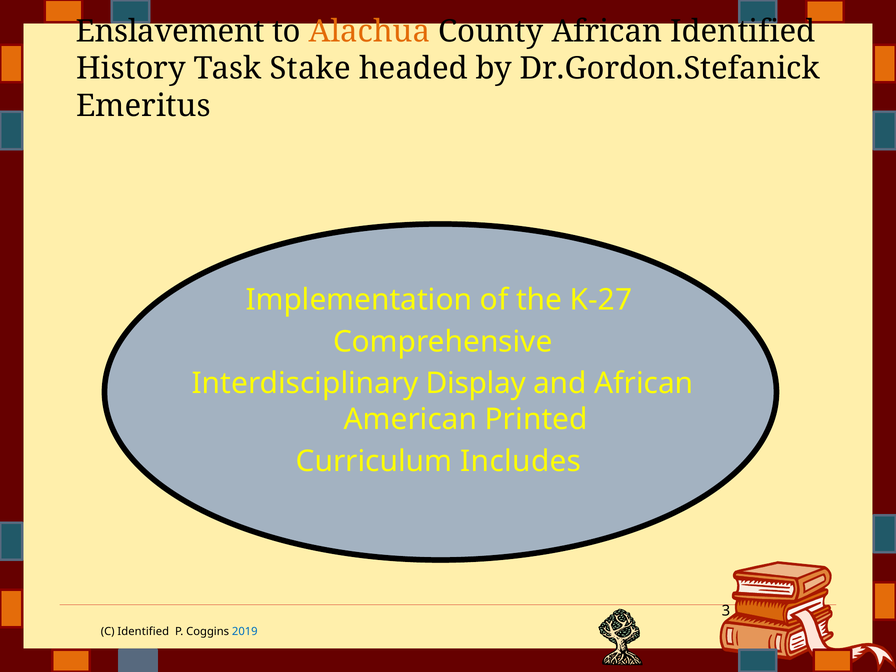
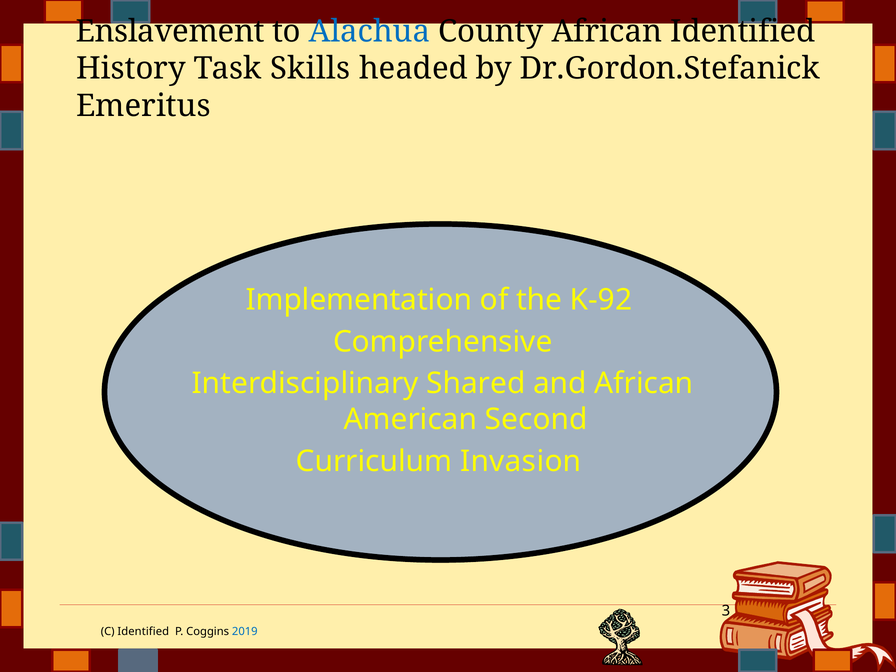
Alachua colour: orange -> blue
Stake: Stake -> Skills
K-27: K-27 -> K-92
Display: Display -> Shared
Printed: Printed -> Second
Includes: Includes -> Invasion
